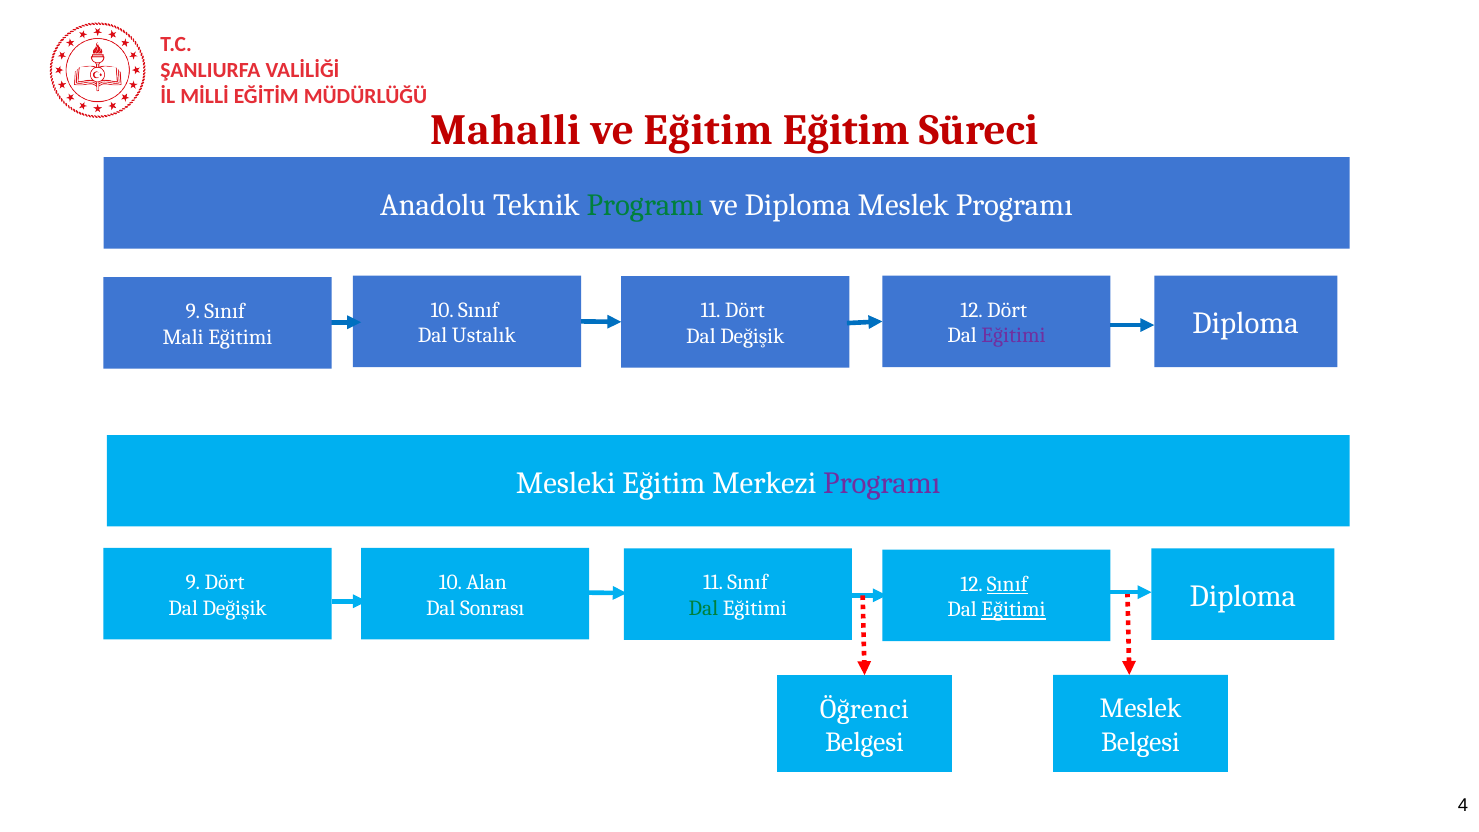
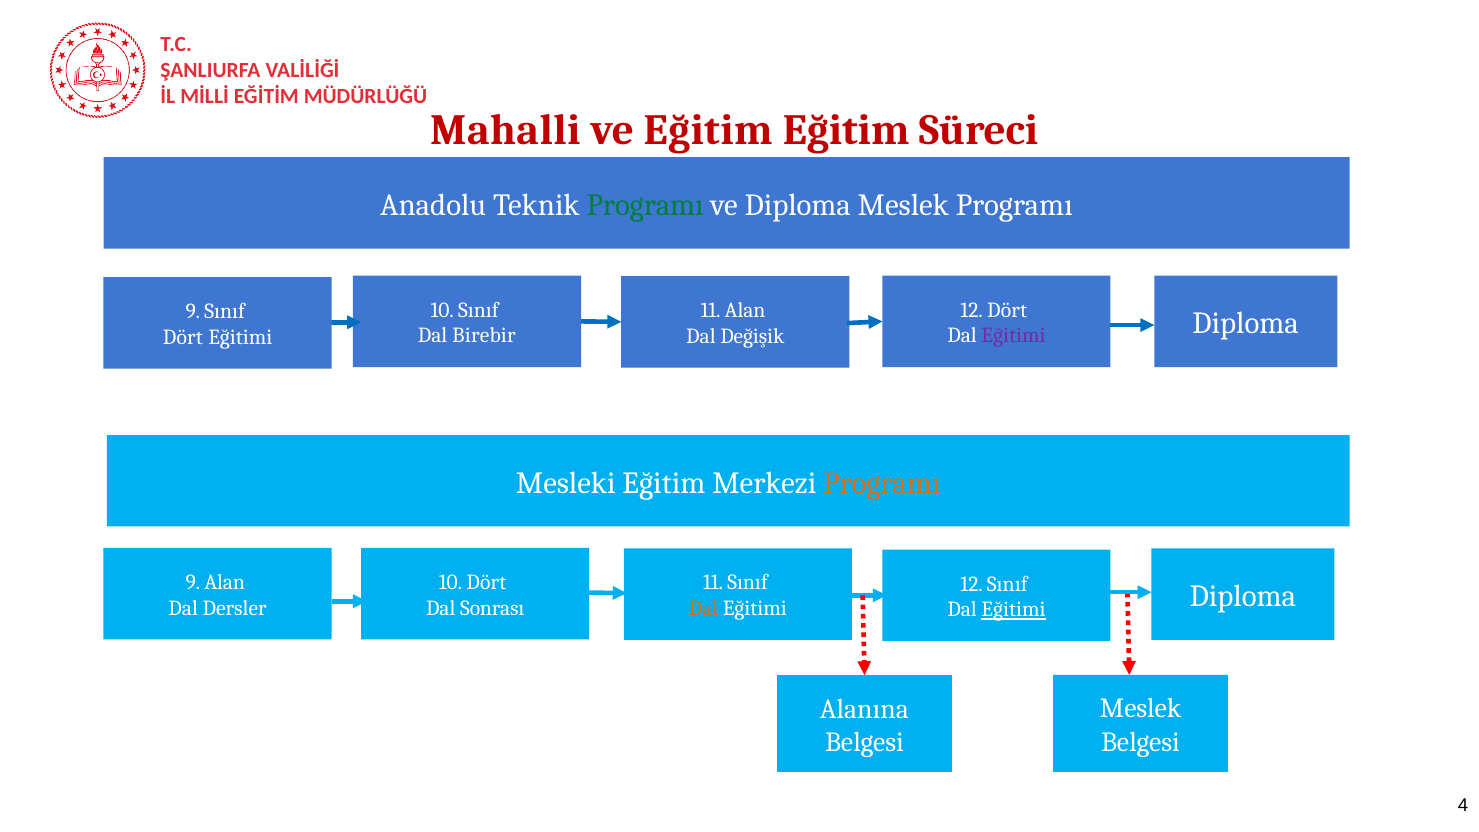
11 Dört: Dört -> Alan
Ustalık: Ustalık -> Birebir
Mali at (183, 337): Mali -> Dört
Programı at (882, 483) colour: purple -> orange
9 Dört: Dört -> Alan
10 Alan: Alan -> Dört
Sınıf at (1007, 584) underline: present -> none
Değişik at (235, 608): Değişik -> Dersler
Dal at (703, 609) colour: green -> orange
Öğrenci: Öğrenci -> Alanına
